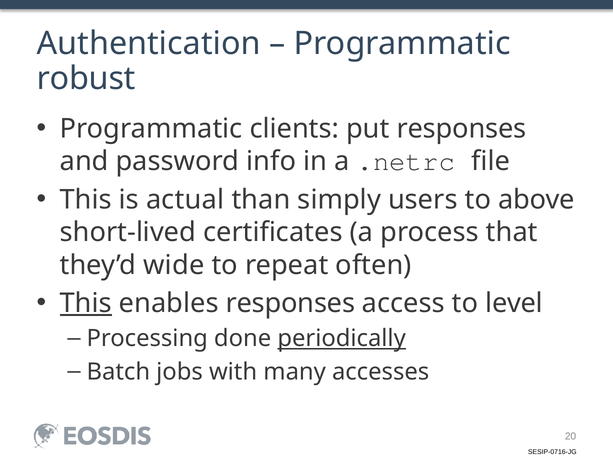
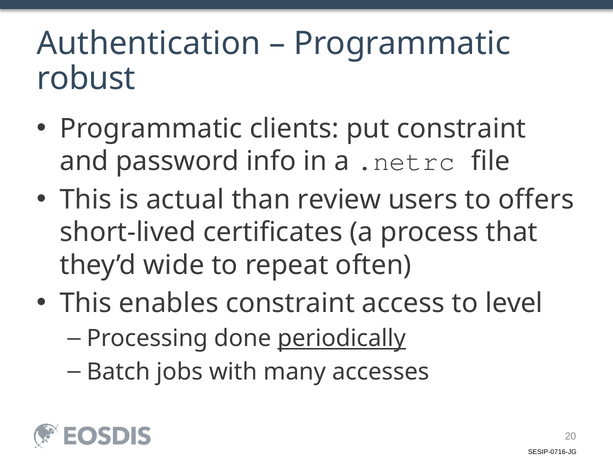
put responses: responses -> constraint
simply: simply -> review
above: above -> offers
This at (86, 303) underline: present -> none
enables responses: responses -> constraint
